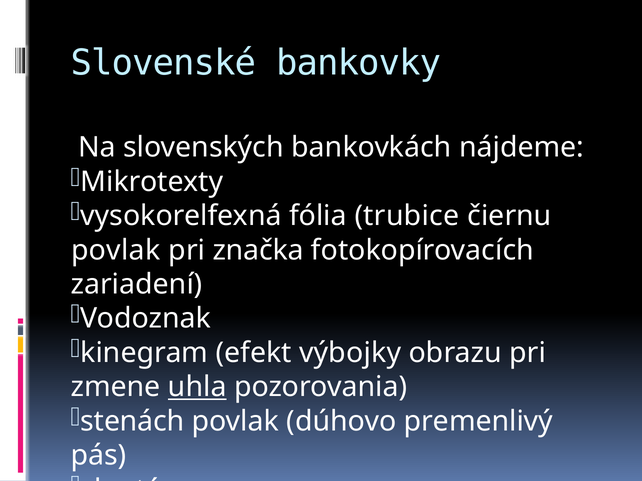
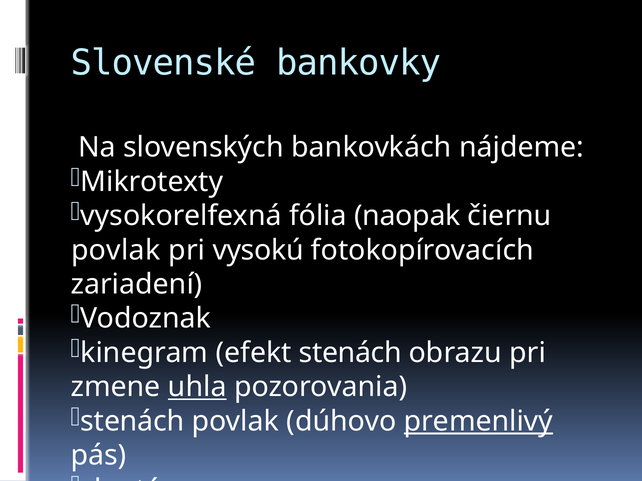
trubice: trubice -> naopak
značka: značka -> vysokú
efekt výbojky: výbojky -> stenách
premenlivý underline: none -> present
